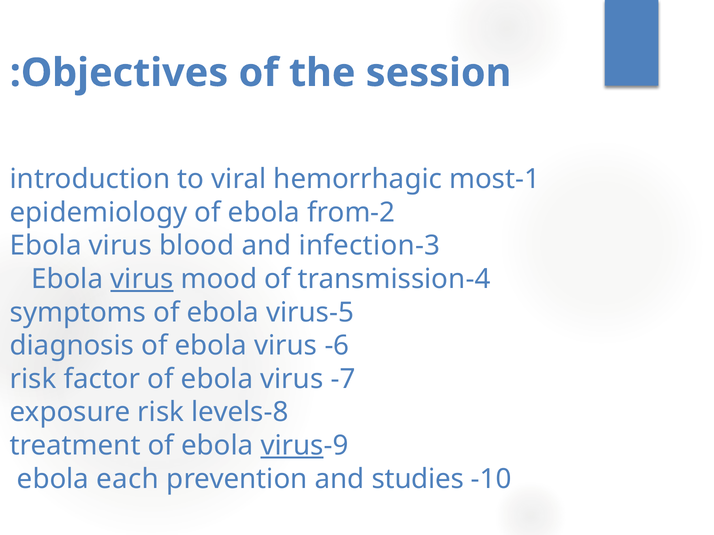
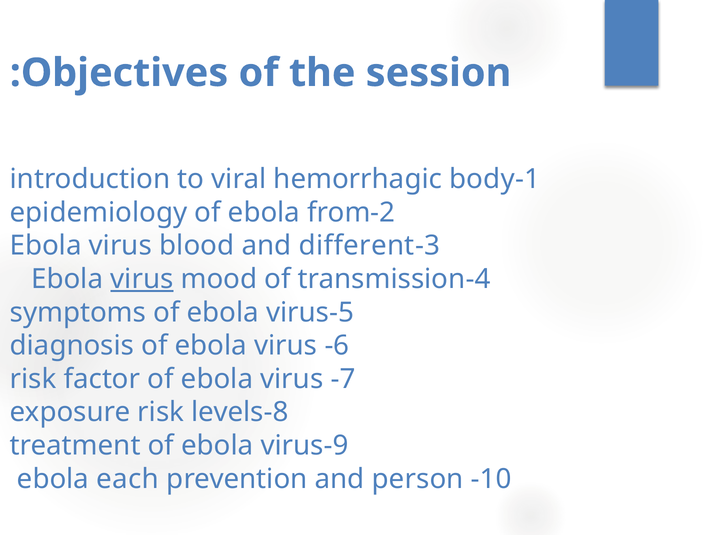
most: most -> body
infection: infection -> different
virus at (292, 446) underline: present -> none
studies: studies -> person
